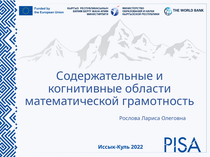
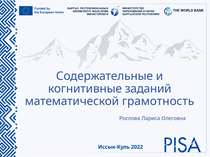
области: области -> заданий
